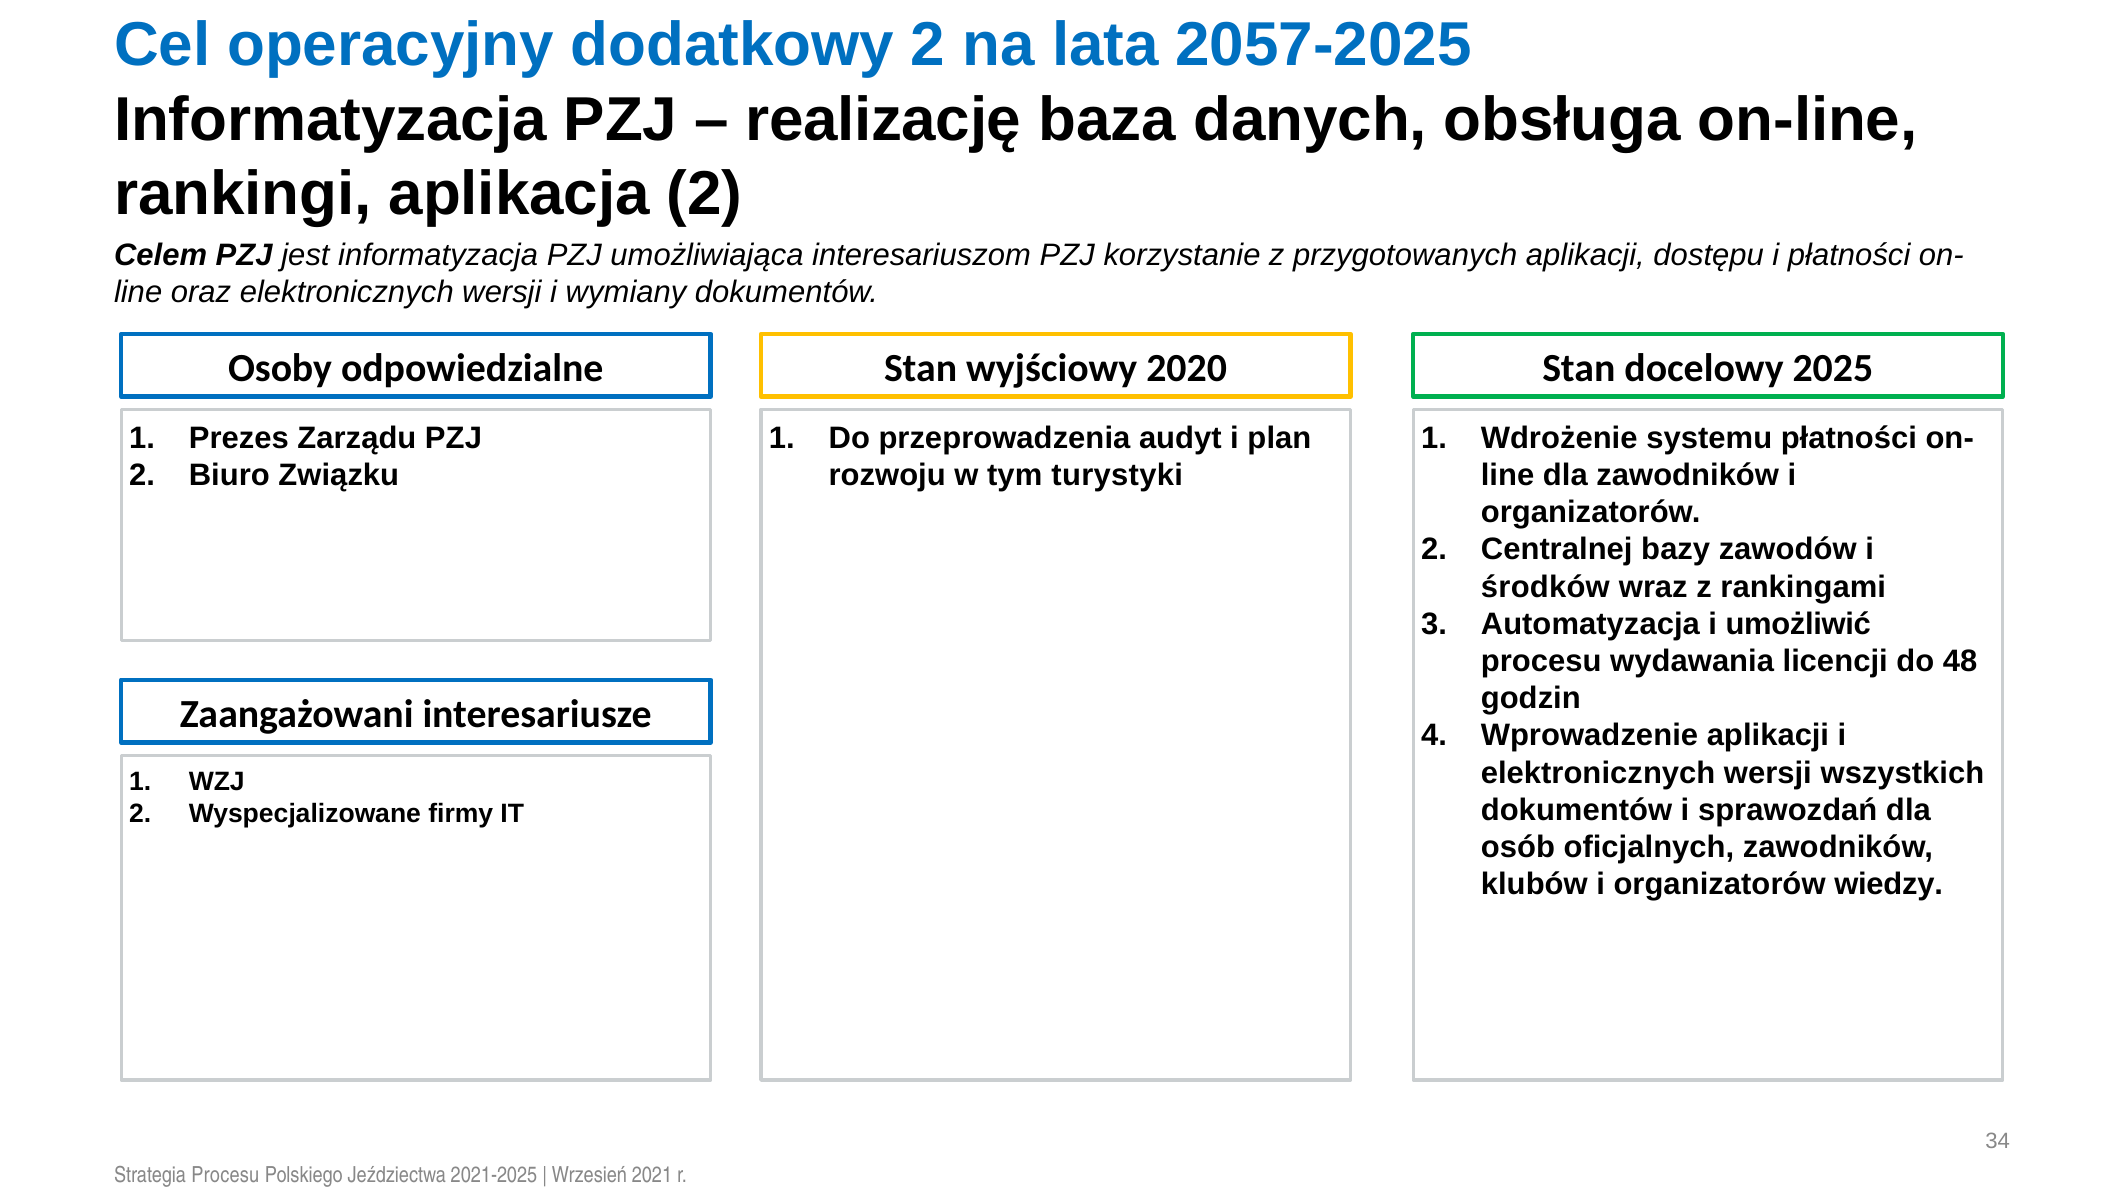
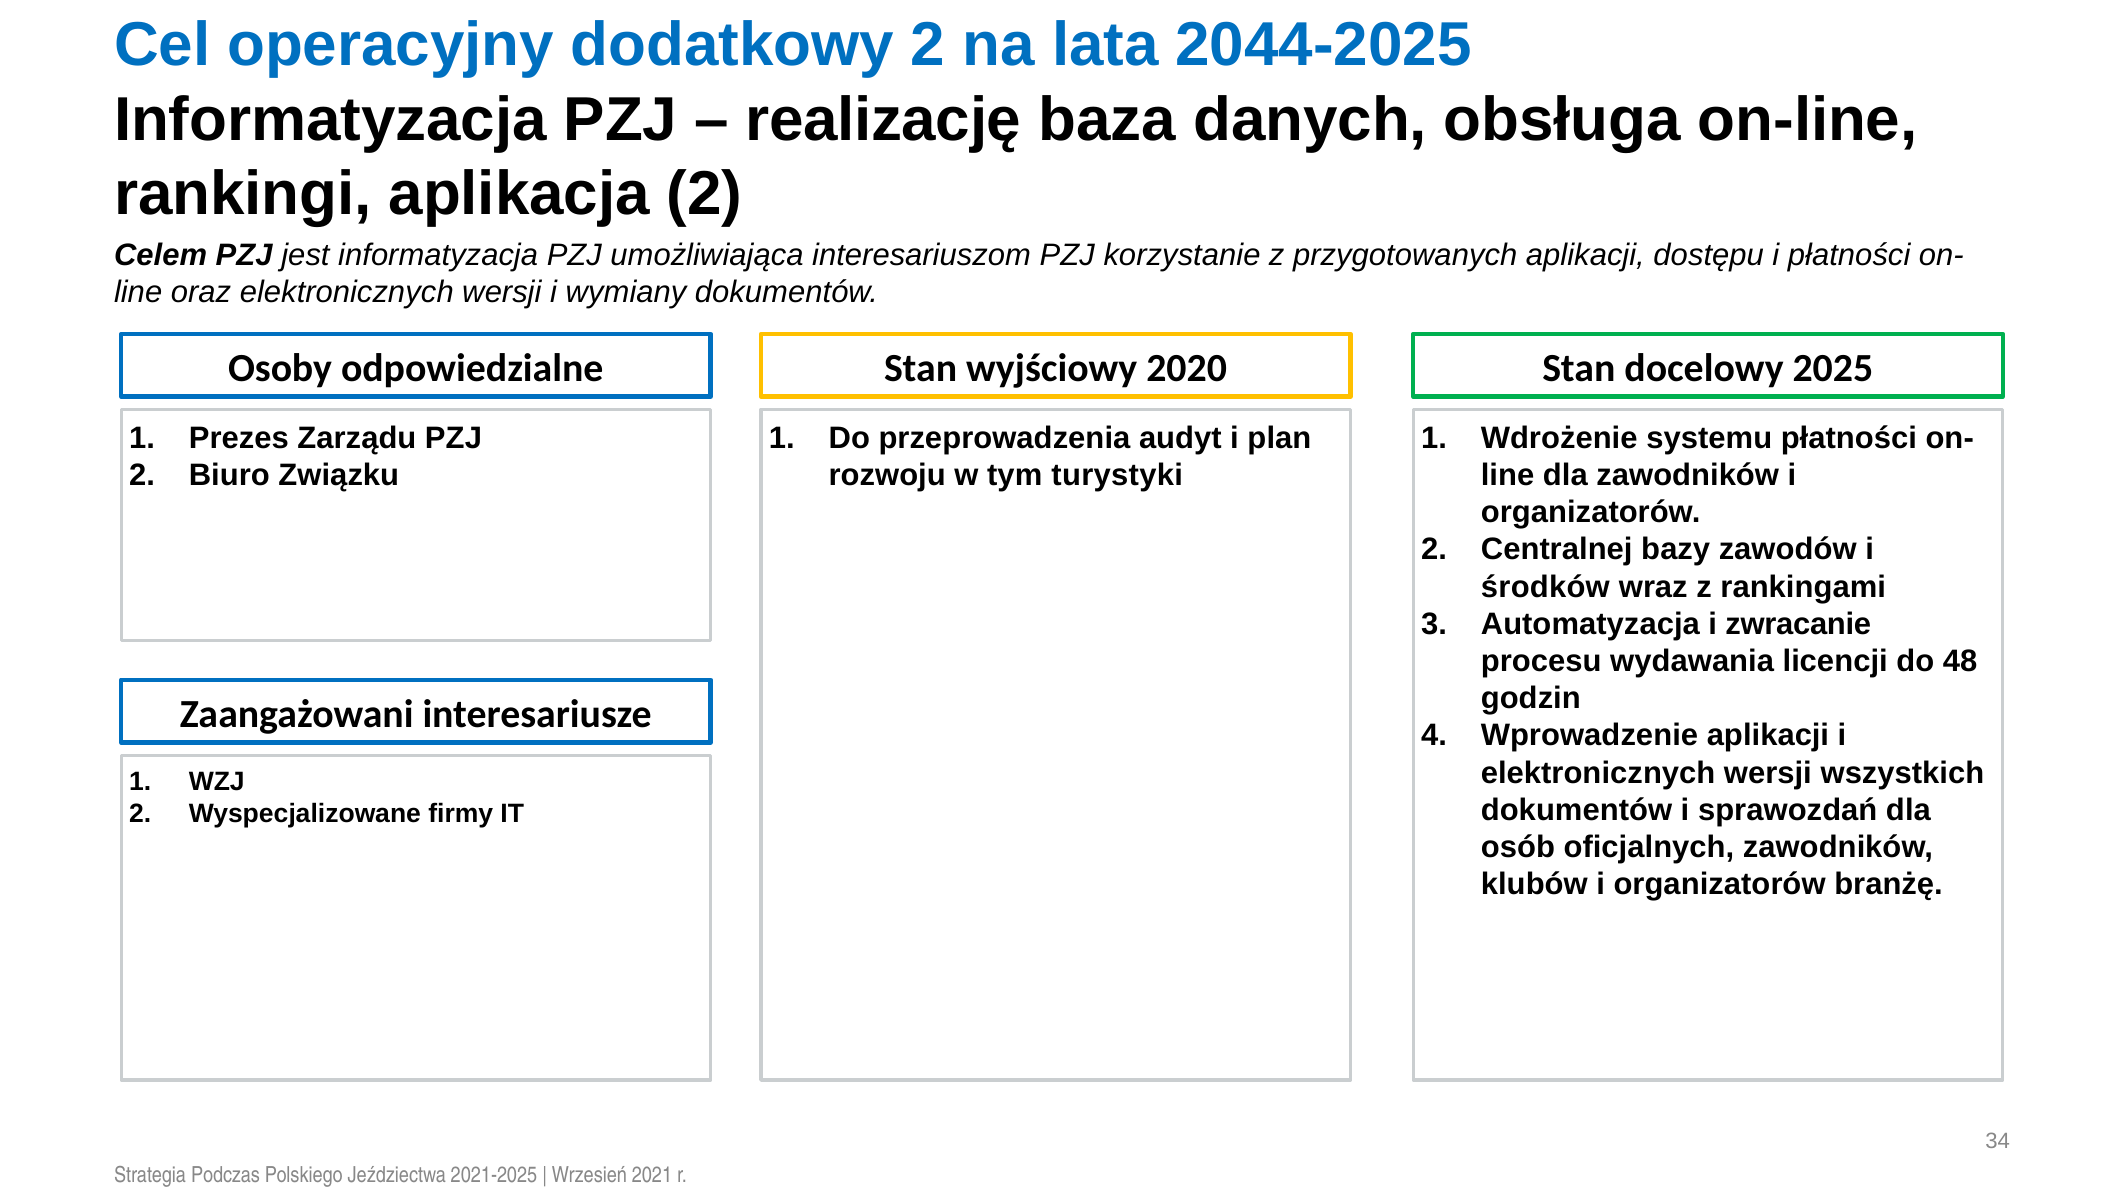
2057-2025: 2057-2025 -> 2044-2025
umożliwić: umożliwić -> zwracanie
wiedzy: wiedzy -> branżę
Strategia Procesu: Procesu -> Podczas
